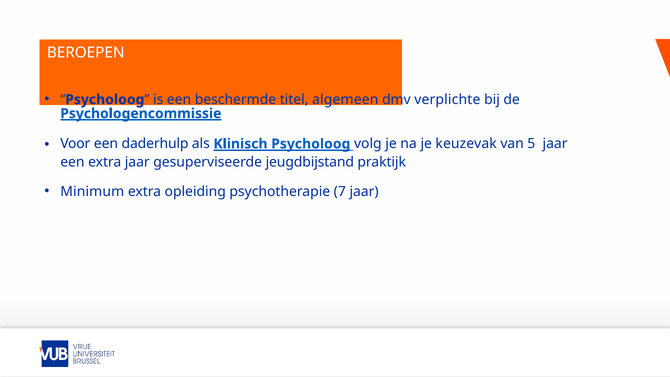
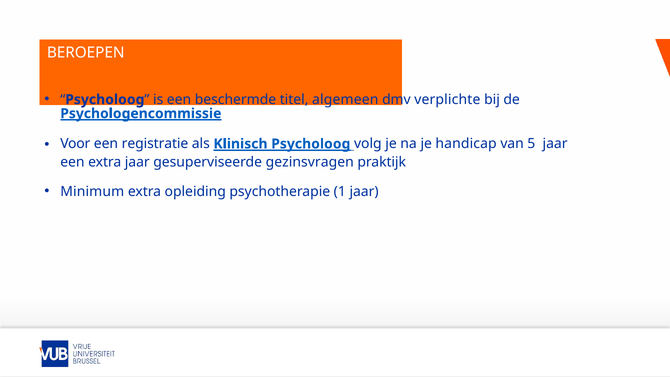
daderhulp: daderhulp -> registratie
keuzevak: keuzevak -> handicap
jeugdbijstand: jeugdbijstand -> gezinsvragen
7: 7 -> 1
